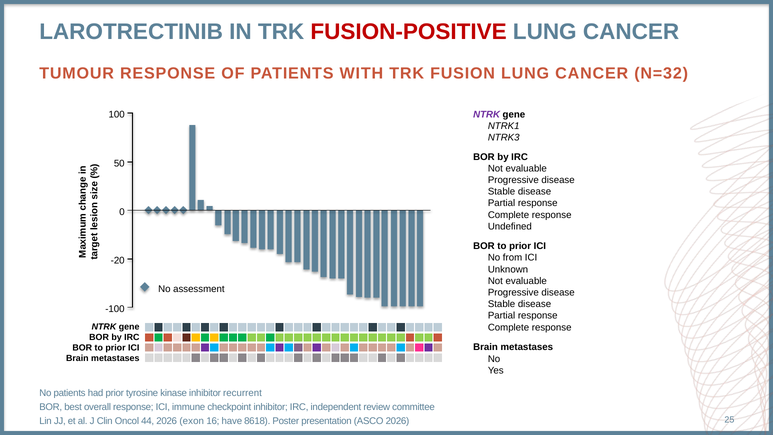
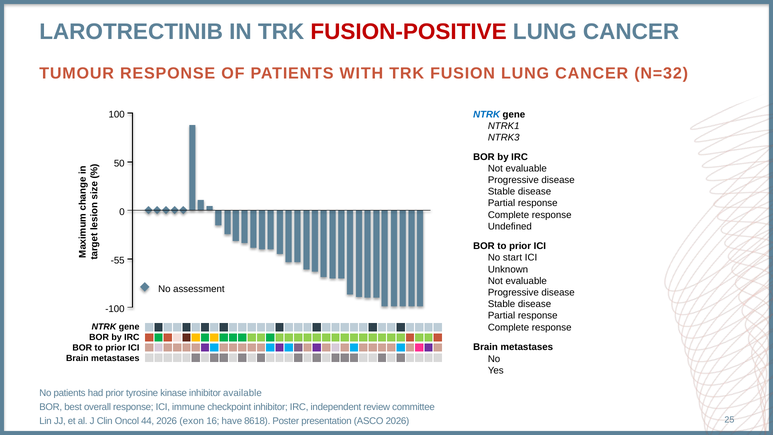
NTRK at (487, 114) colour: purple -> blue
from: from -> start
-20: -20 -> -55
recurrent: recurrent -> available
